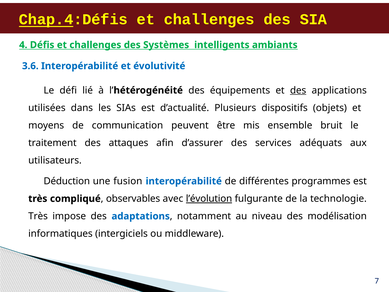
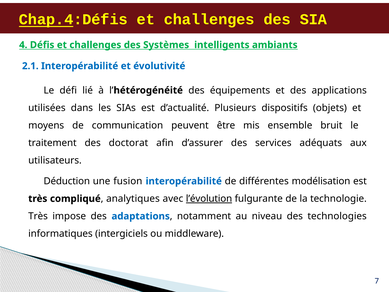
3.6: 3.6 -> 2.1
des at (298, 90) underline: present -> none
attaques: attaques -> doctorat
programmes: programmes -> modélisation
observables: observables -> analytiques
modélisation: modélisation -> technologies
